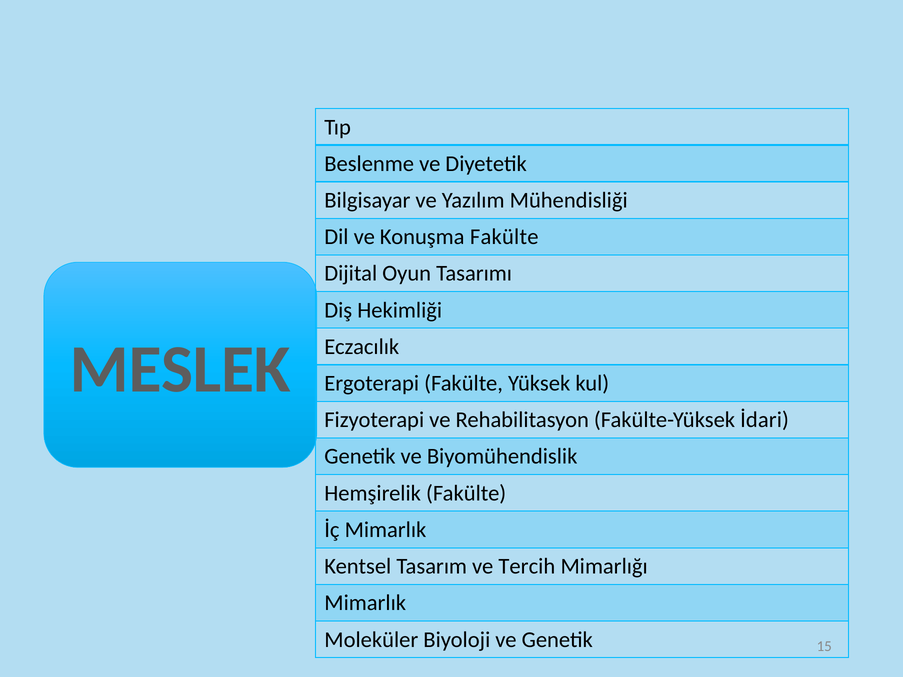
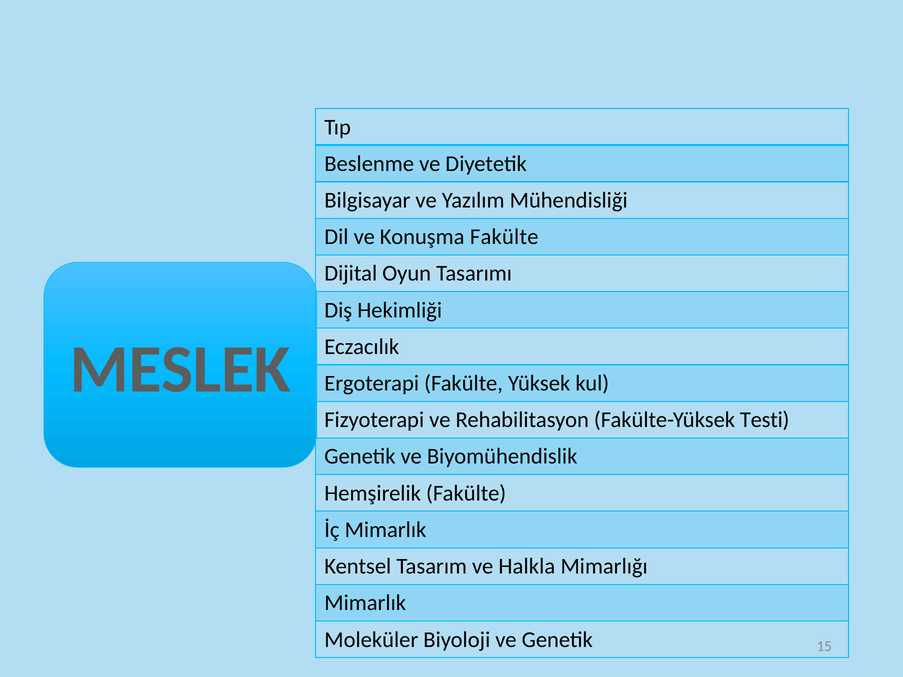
İdari: İdari -> Testi
Tercih: Tercih -> Halkla
